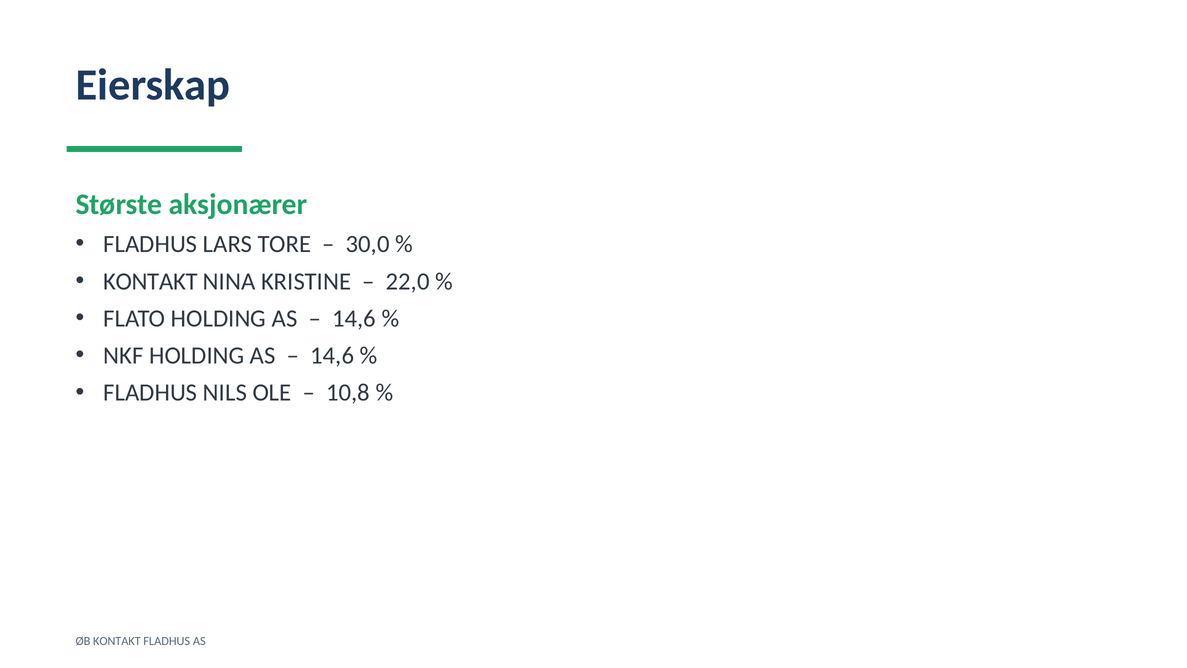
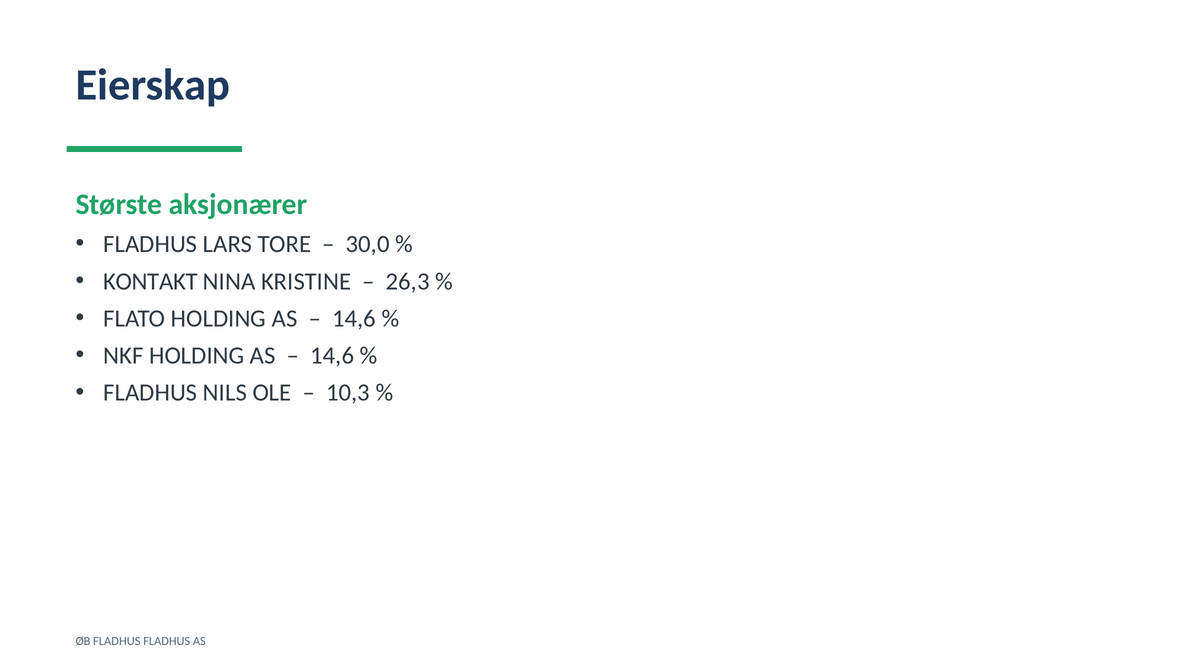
22,0: 22,0 -> 26,3
10,8: 10,8 -> 10,3
ØB KONTAKT: KONTAKT -> FLADHUS
